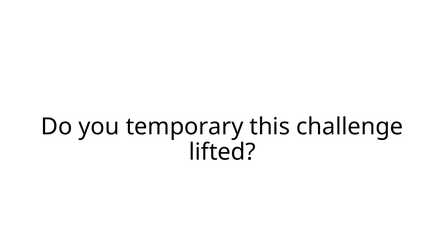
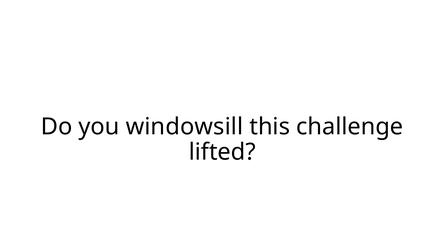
temporary: temporary -> windowsill
